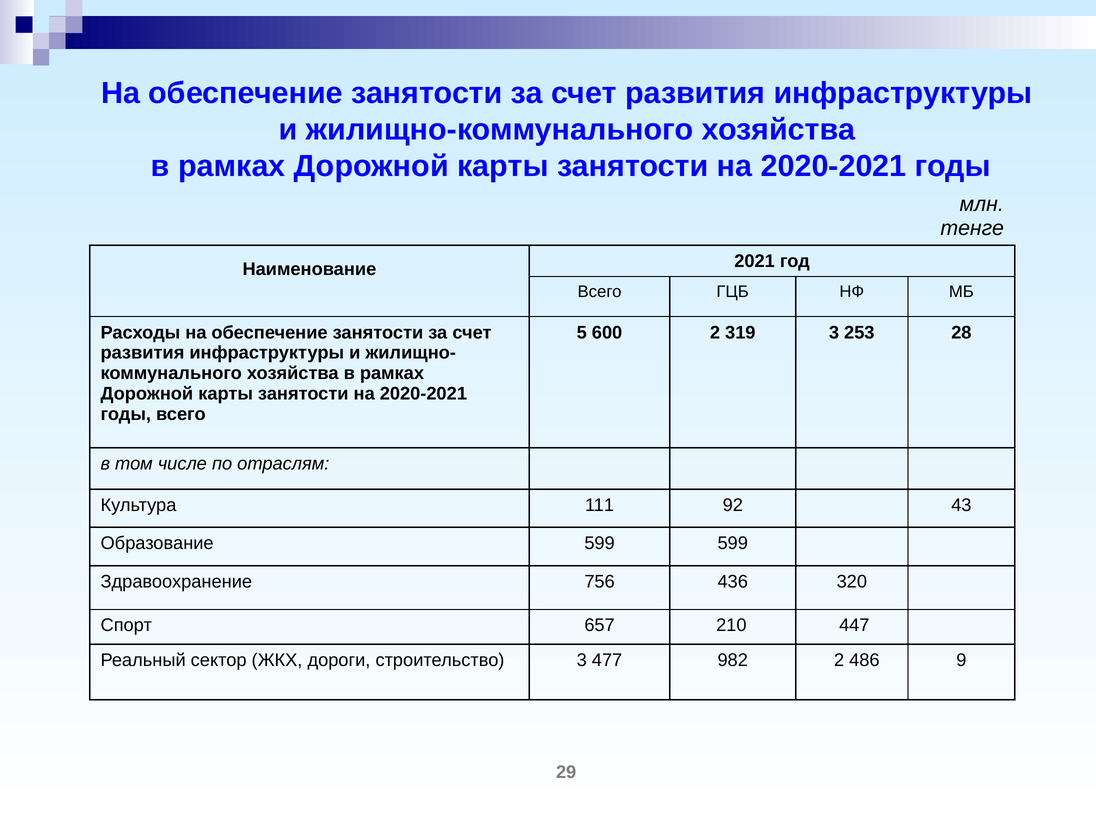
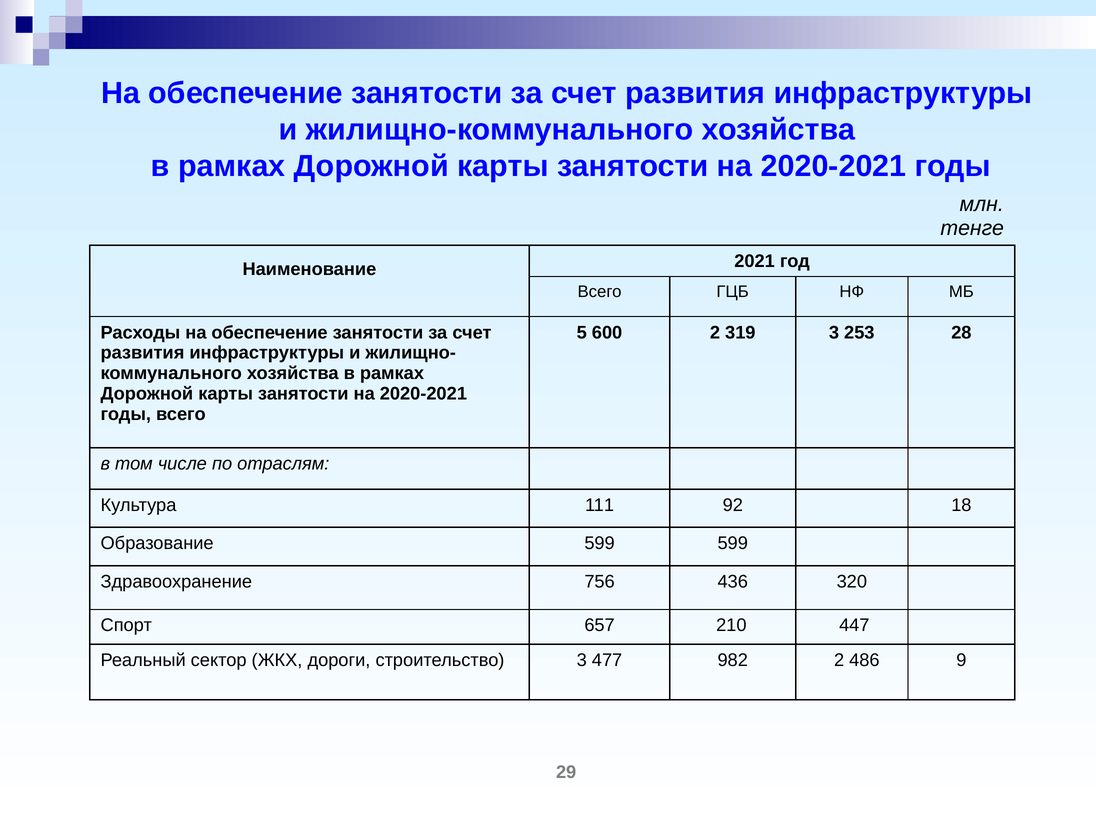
43: 43 -> 18
